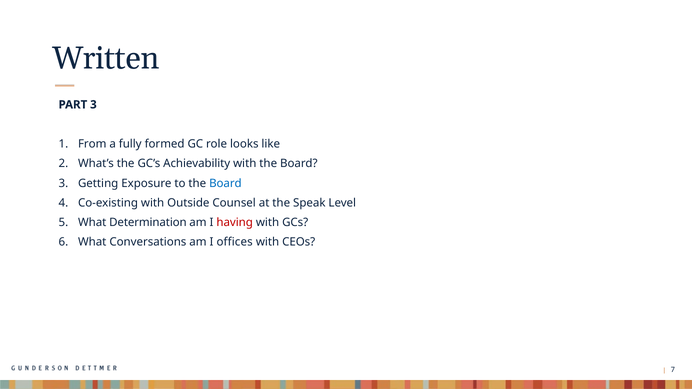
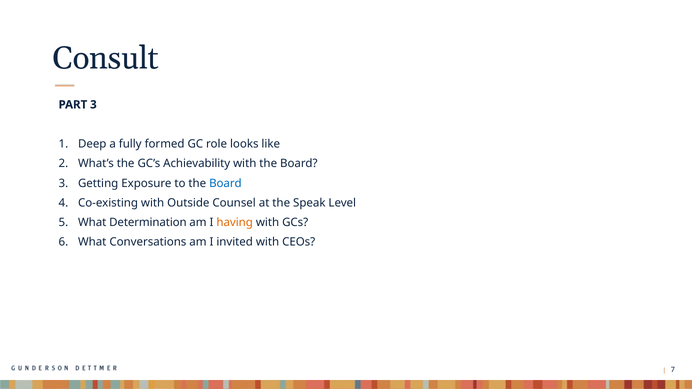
Written: Written -> Consult
From: From -> Deep
having colour: red -> orange
offices: offices -> invited
